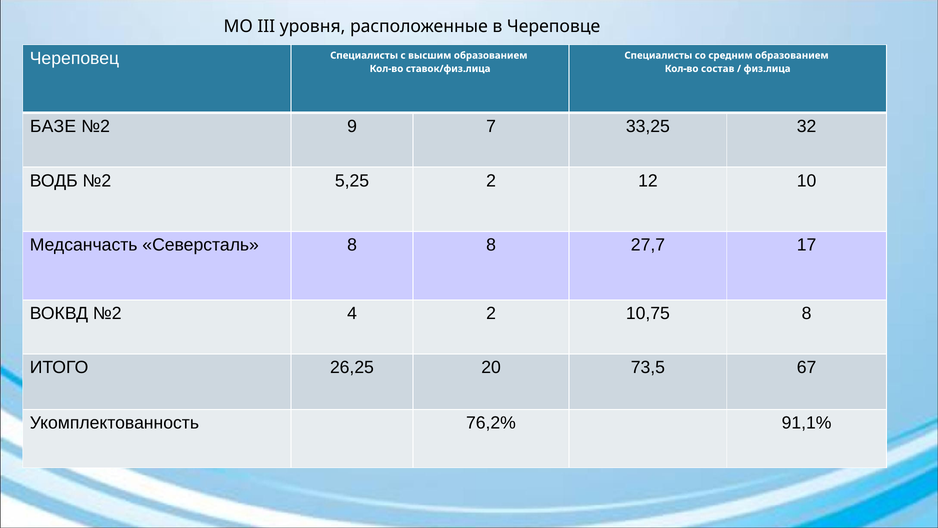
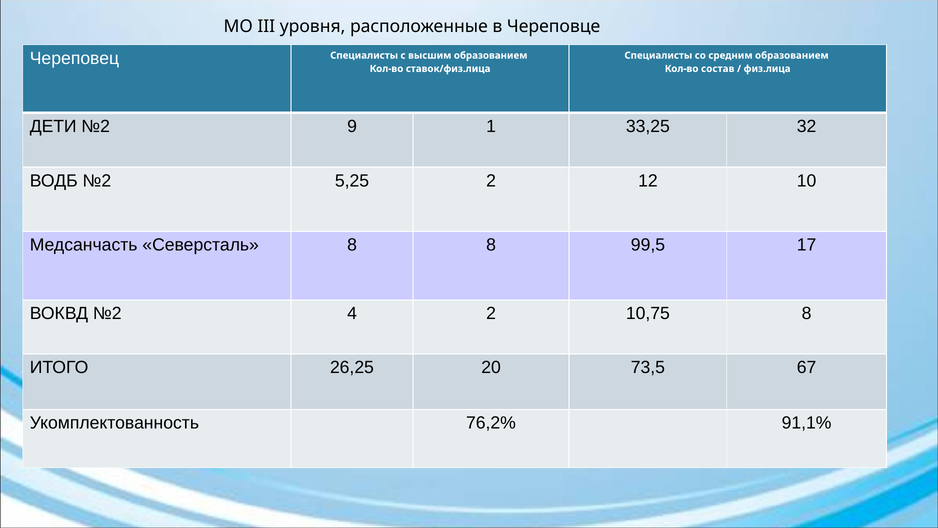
БАЗЕ: БАЗЕ -> ДЕТИ
7: 7 -> 1
27,7: 27,7 -> 99,5
